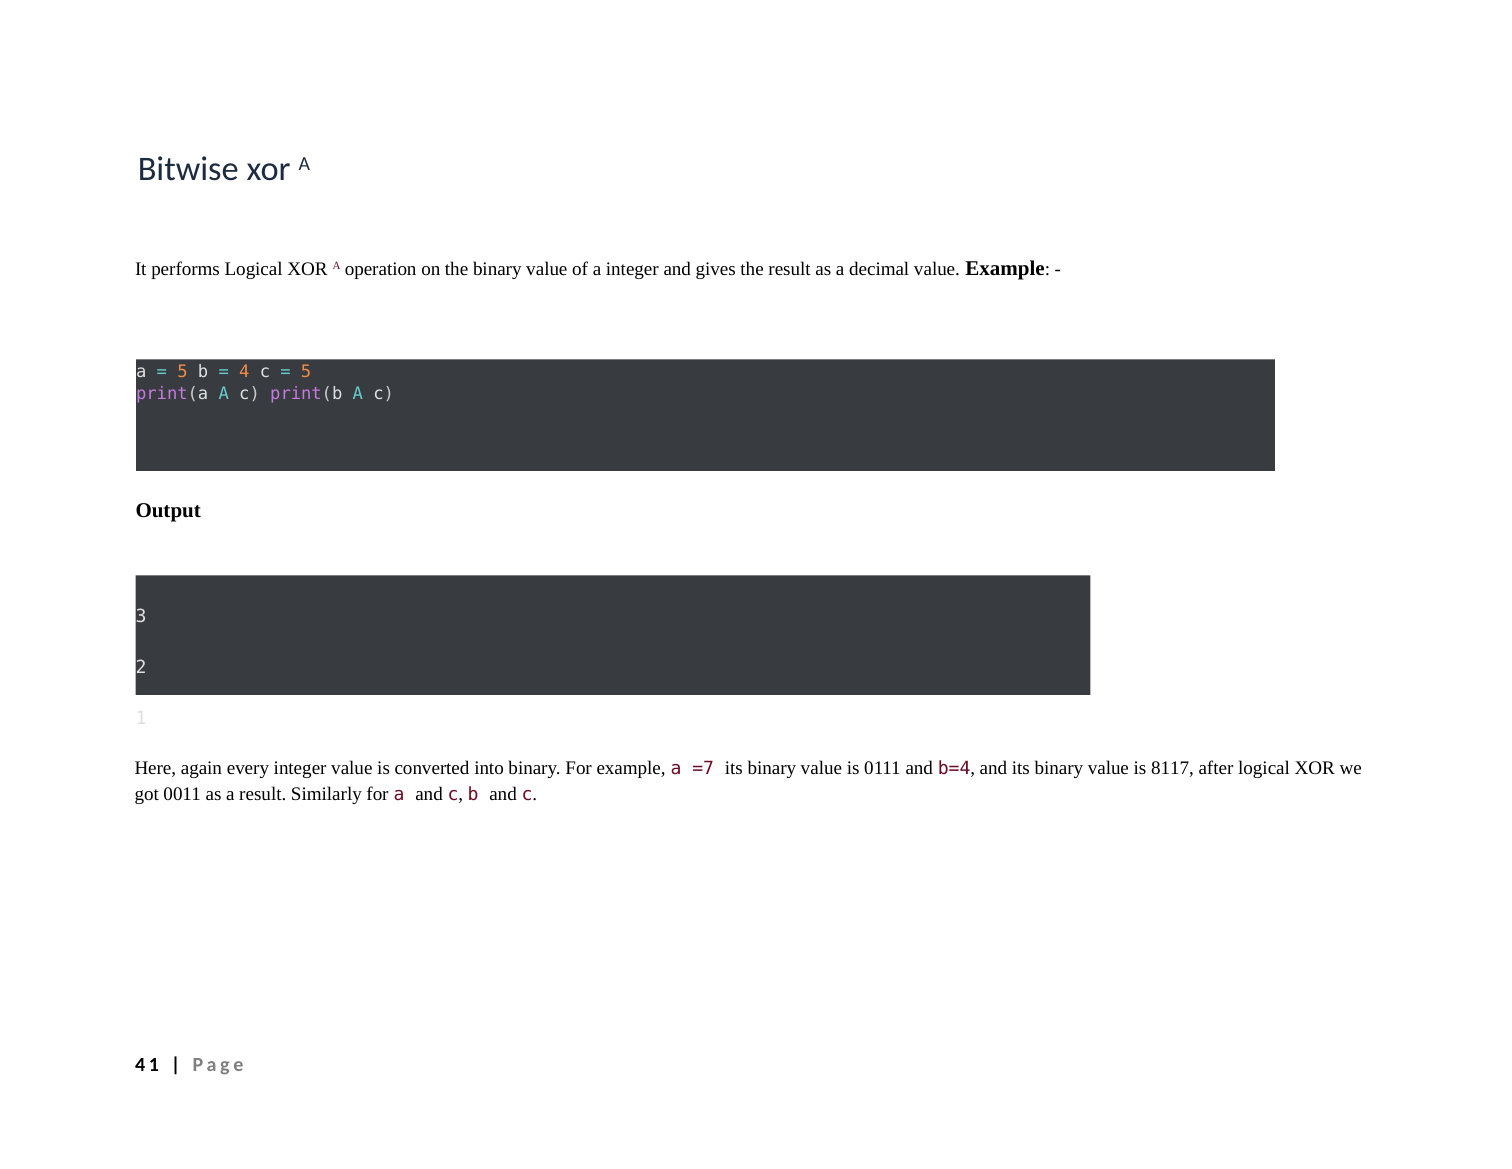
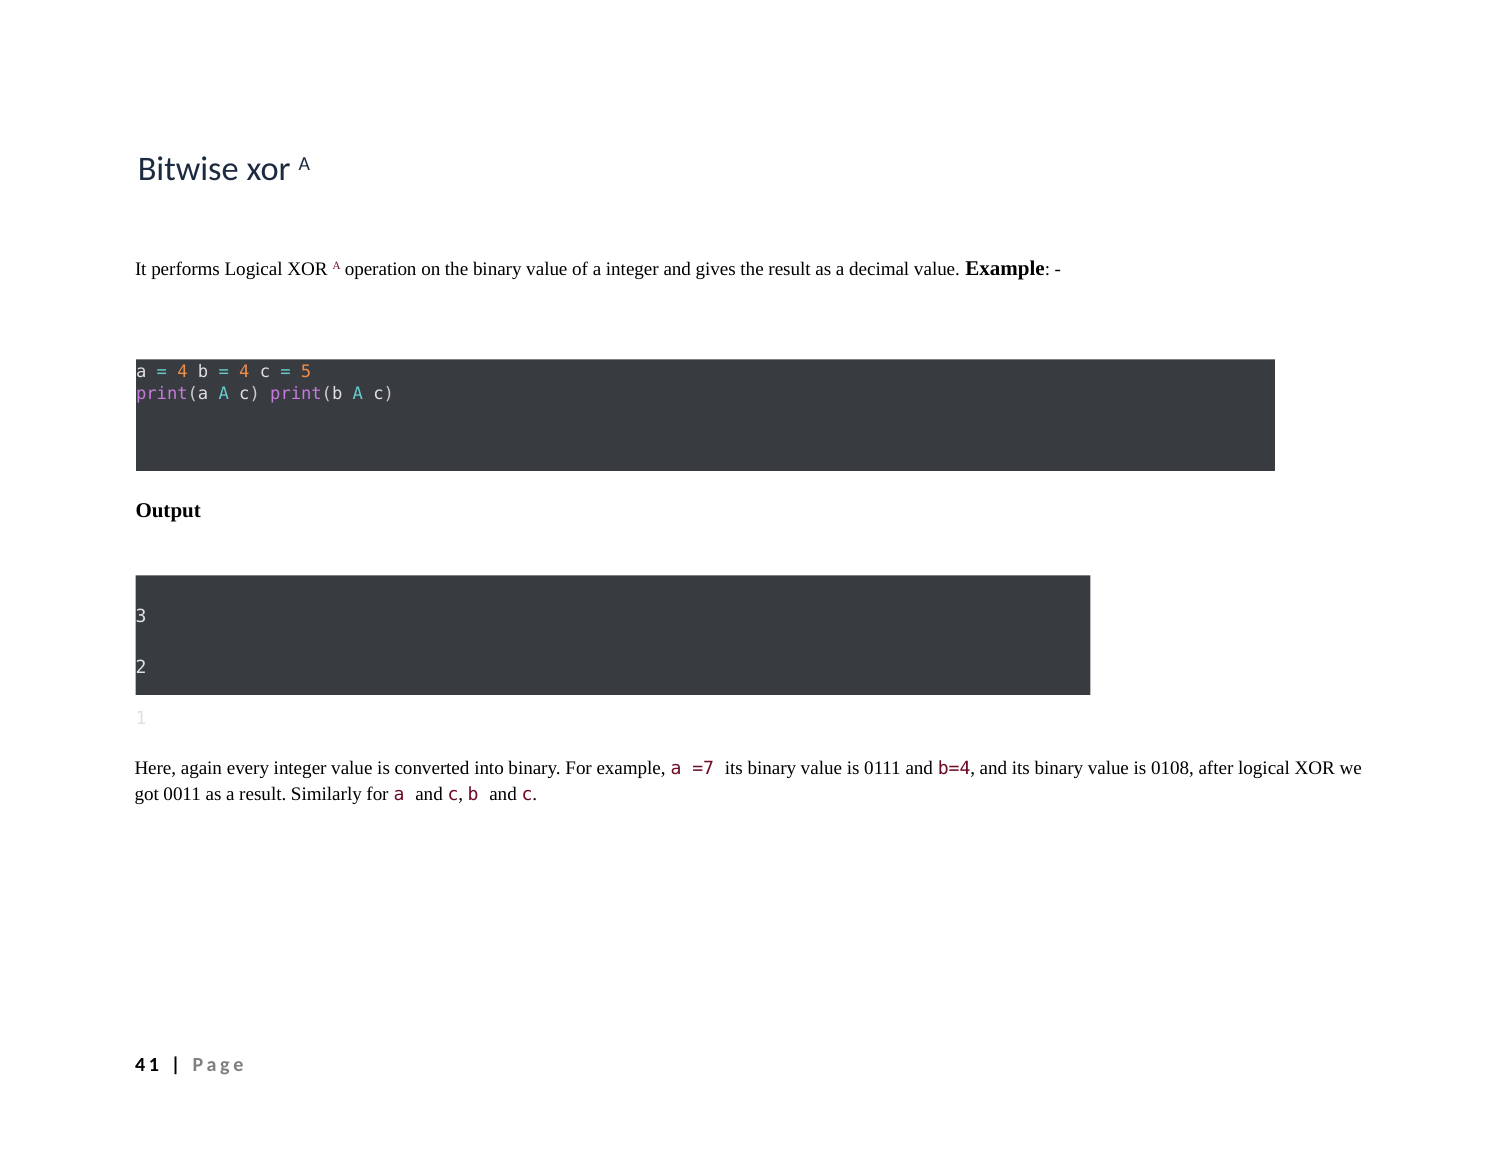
5 at (182, 372): 5 -> 4
8117: 8117 -> 0108
